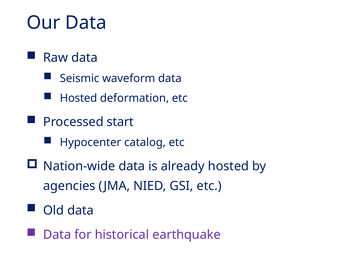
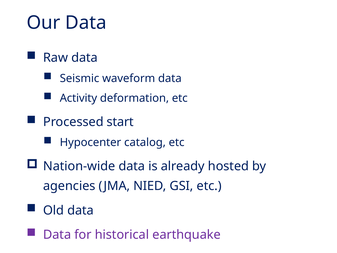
Hosted at (78, 98): Hosted -> Activity
